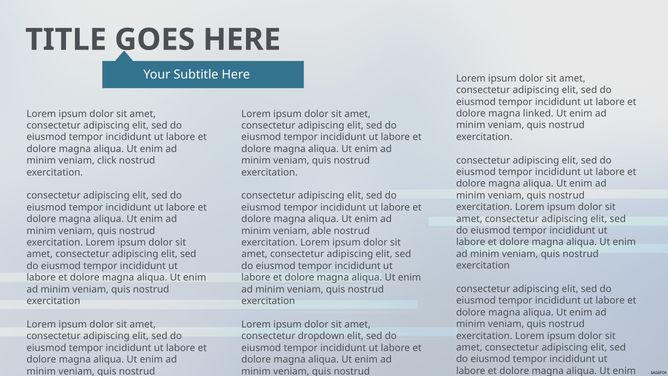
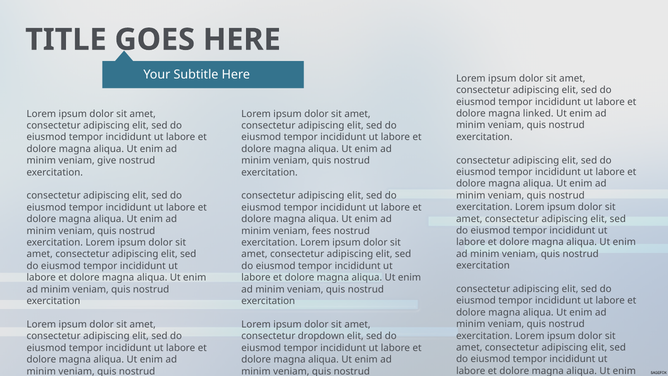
click: click -> give
able: able -> fees
